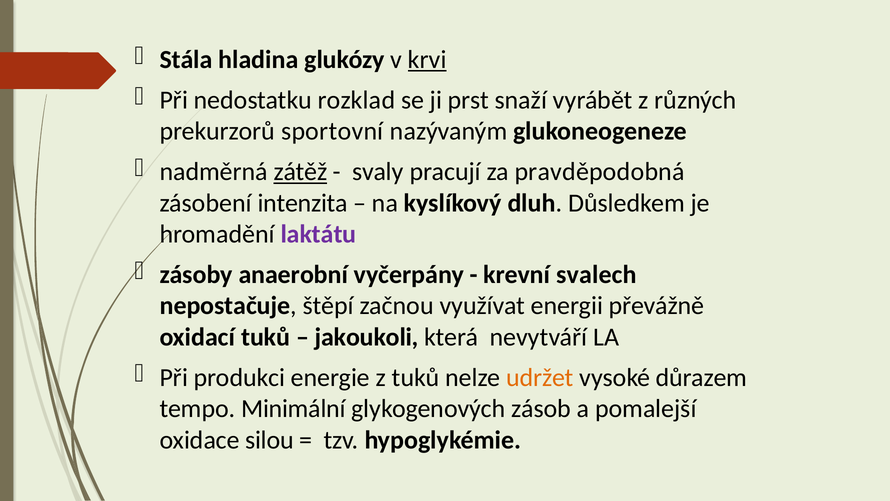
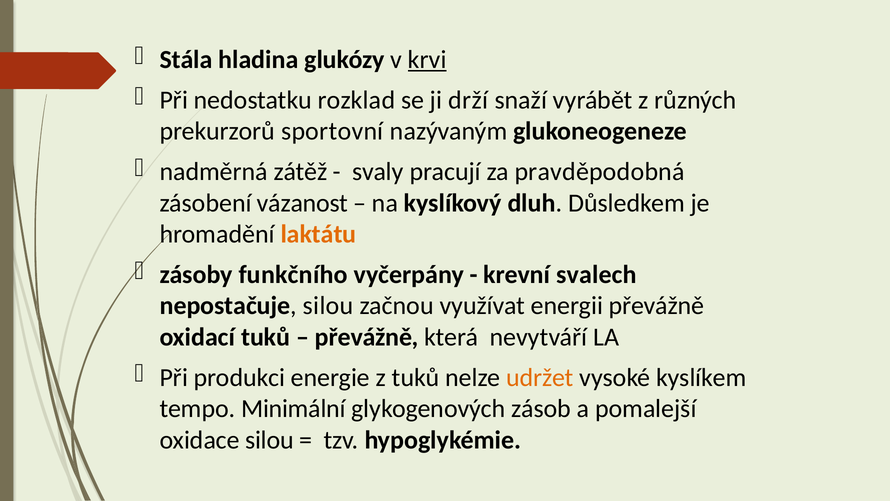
prst: prst -> drží
zátěž underline: present -> none
intenzita: intenzita -> vázanost
laktátu colour: purple -> orange
anaerobní: anaerobní -> funkčního
nepostačuje štěpí: štěpí -> silou
jakoukoli at (367, 337): jakoukoli -> převážně
důrazem: důrazem -> kyslíkem
